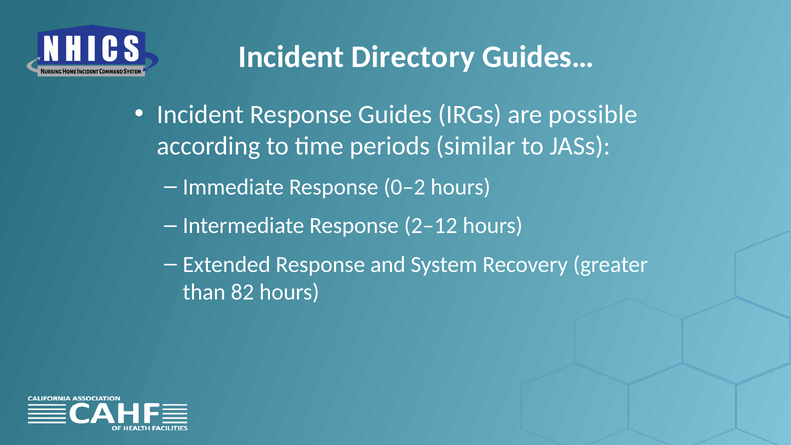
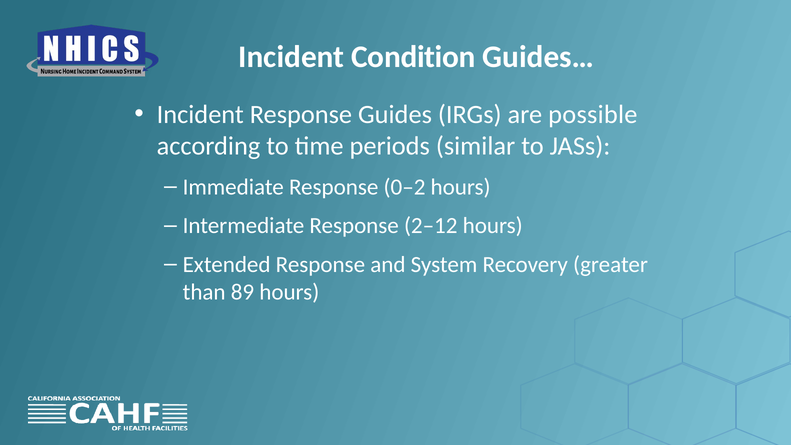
Directory: Directory -> Condition
82: 82 -> 89
